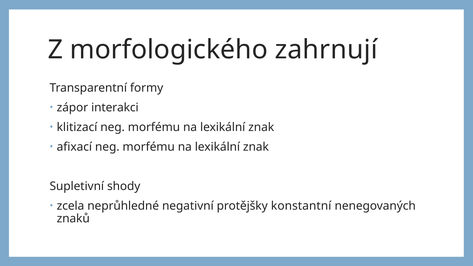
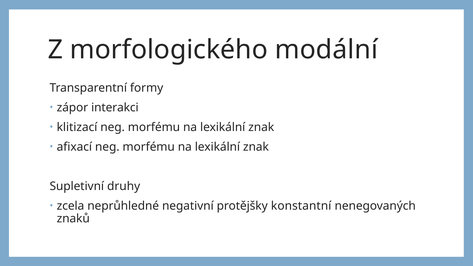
zahrnují: zahrnují -> modální
shody: shody -> druhy
